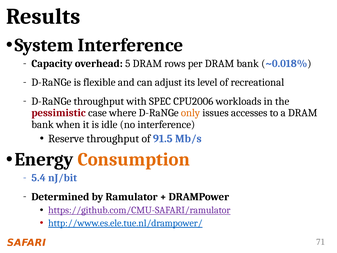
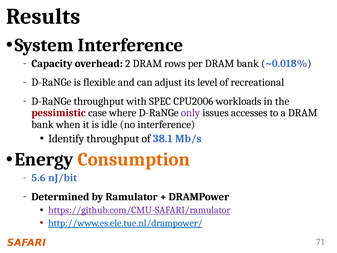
5: 5 -> 2
only colour: orange -> purple
Reserve: Reserve -> Identify
91.5: 91.5 -> 38.1
5.4: 5.4 -> 5.6
